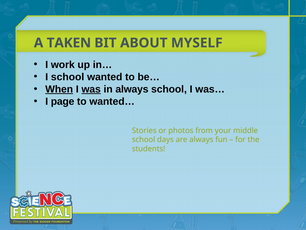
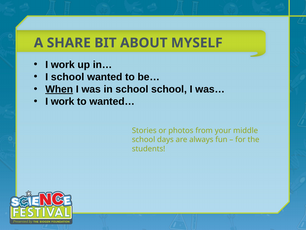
TAKEN: TAKEN -> SHARE
was underline: present -> none
in always: always -> school
page at (63, 101): page -> work
